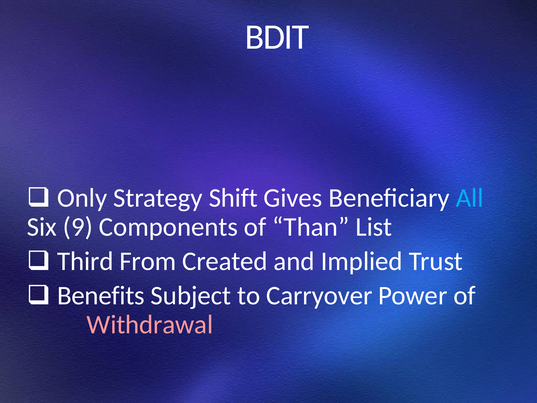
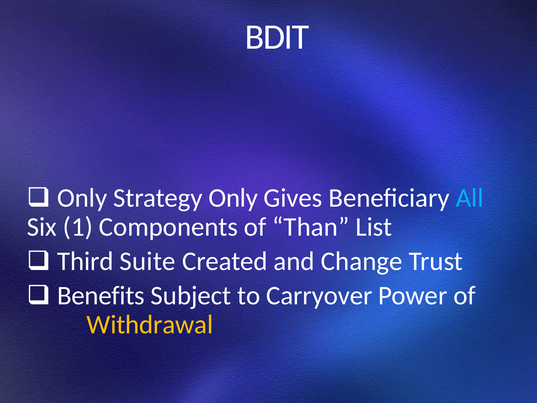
Strategy Shift: Shift -> Only
9: 9 -> 1
From: From -> Suite
Implied: Implied -> Change
Withdrawal colour: pink -> yellow
